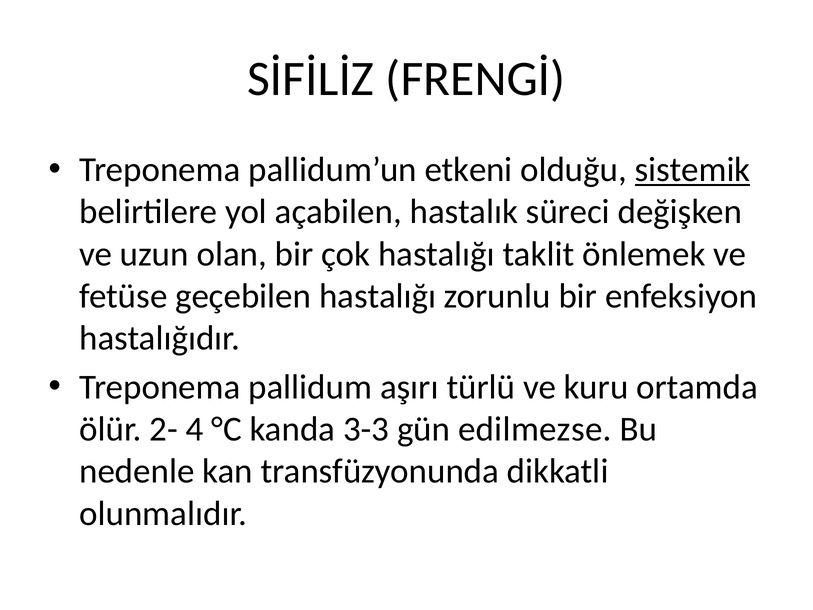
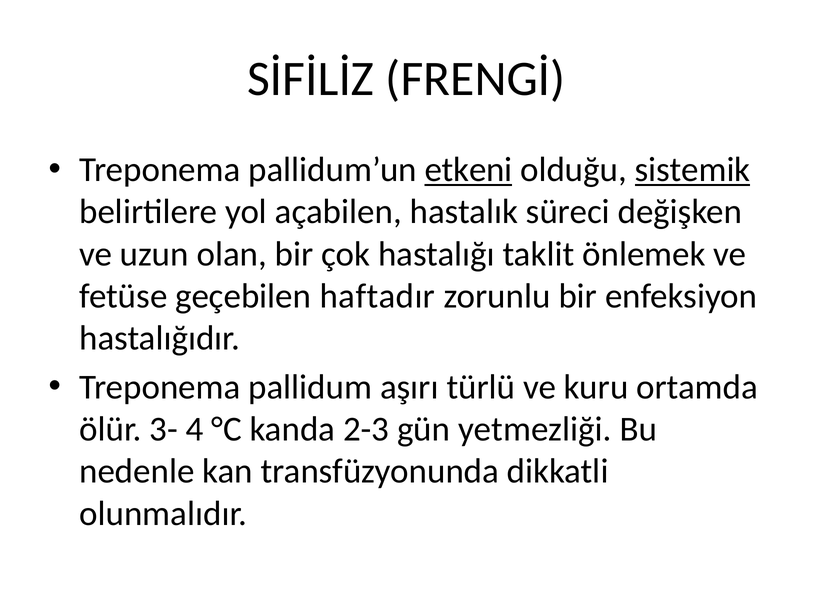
etkeni underline: none -> present
geçebilen hastalığı: hastalığı -> haftadır
2-: 2- -> 3-
3-3: 3-3 -> 2-3
edilmezse: edilmezse -> yetmezliği
